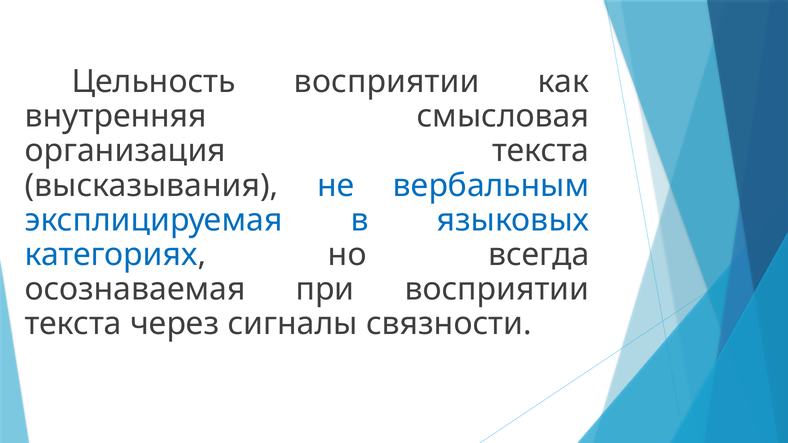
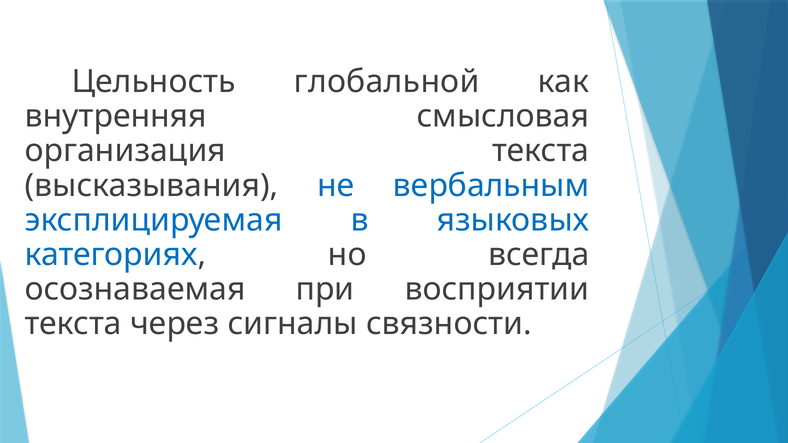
Цельность восприятии: восприятии -> глобальной
